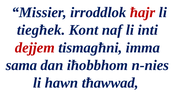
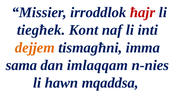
dejjem colour: red -> orange
iħobbhom: iħobbhom -> imlaqqam
tħawwad: tħawwad -> mqaddsa
